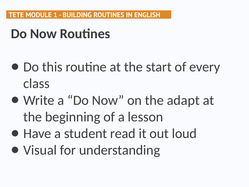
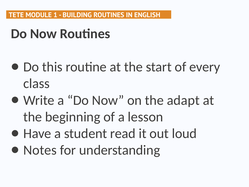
Visual: Visual -> Notes
